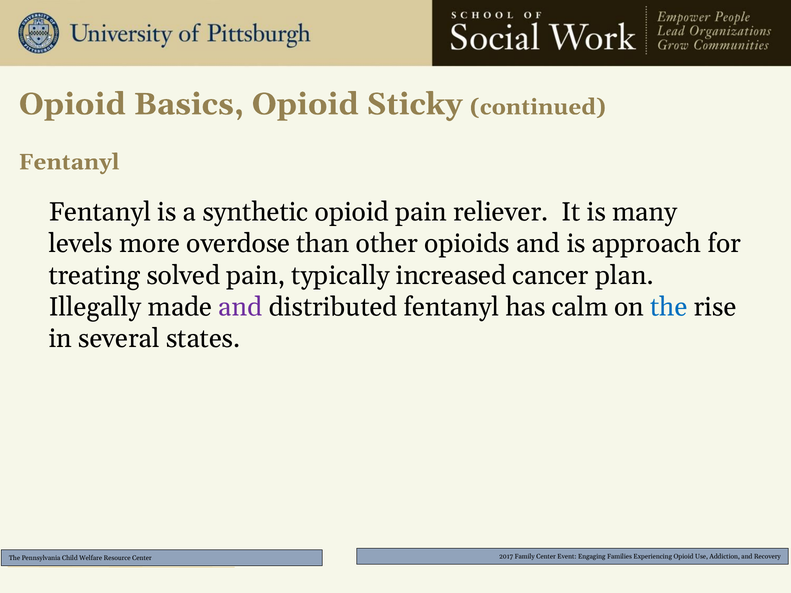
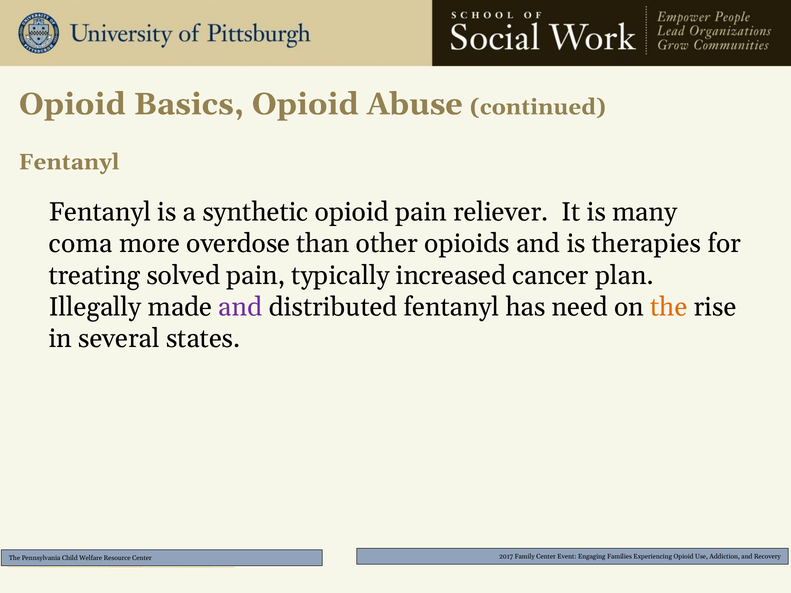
Sticky: Sticky -> Abuse
levels: levels -> coma
approach: approach -> therapies
calm: calm -> need
the at (669, 307) colour: blue -> orange
